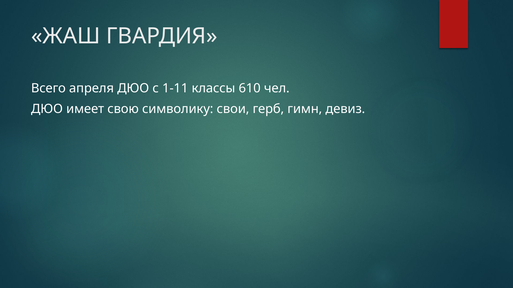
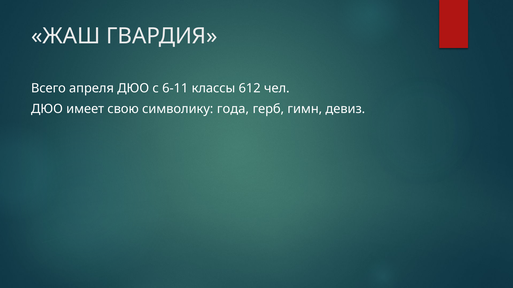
1-11: 1-11 -> 6-11
610: 610 -> 612
свои: свои -> года
